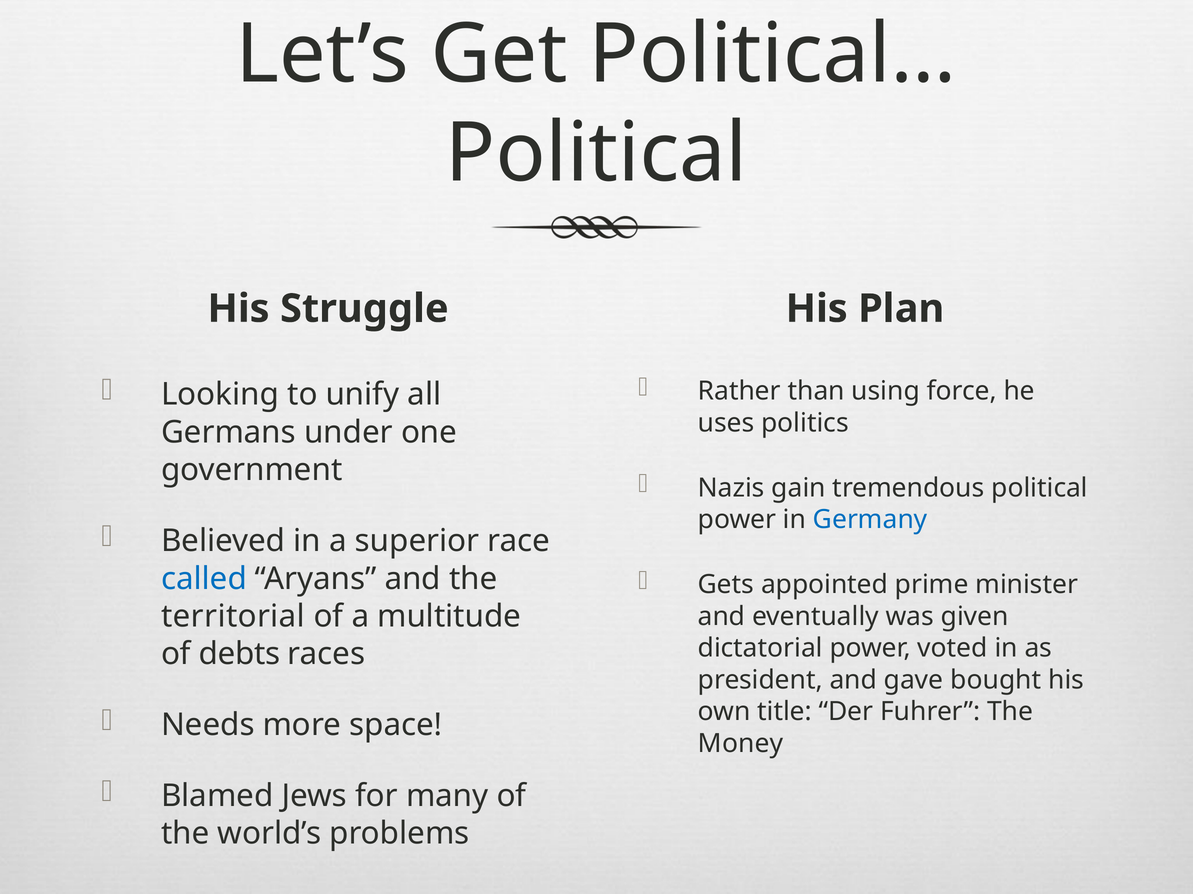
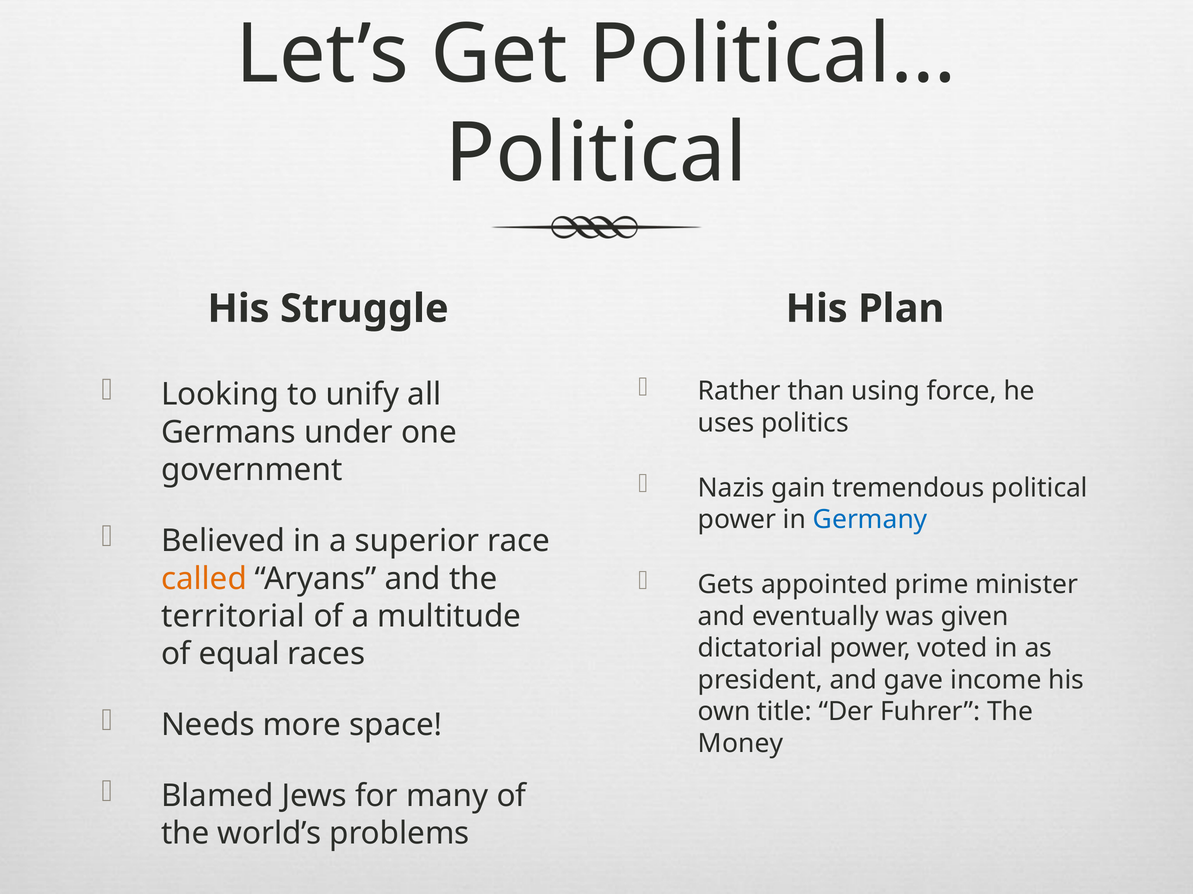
called colour: blue -> orange
debts: debts -> equal
bought: bought -> income
